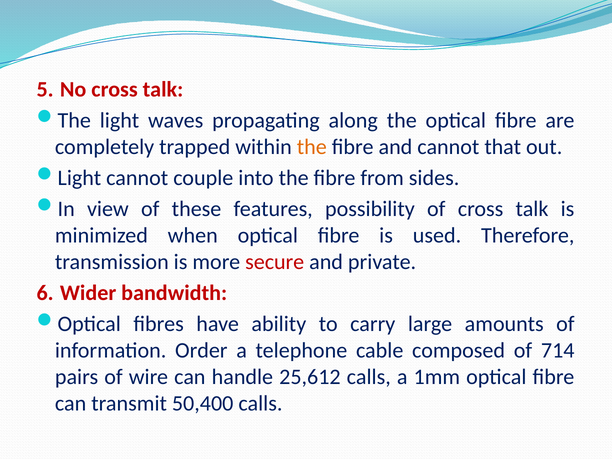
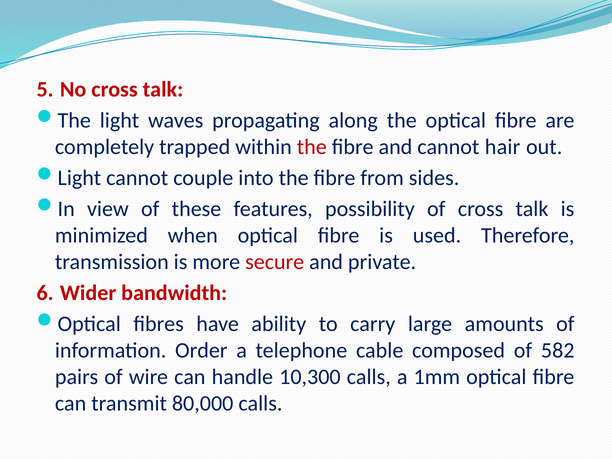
the at (312, 147) colour: orange -> red
that: that -> hair
714: 714 -> 582
25,612: 25,612 -> 10,300
50,400: 50,400 -> 80,000
